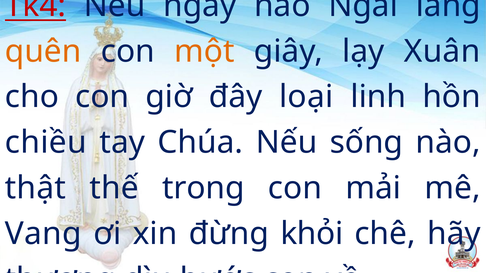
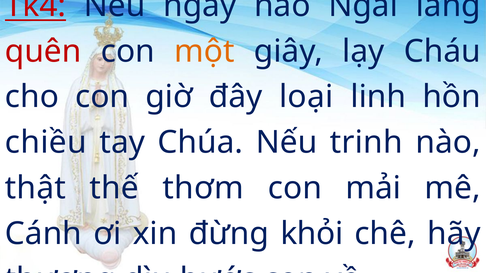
quên colour: orange -> red
Xuân: Xuân -> Cháu
sống: sống -> trinh
trong: trong -> thơm
Vang: Vang -> Cánh
